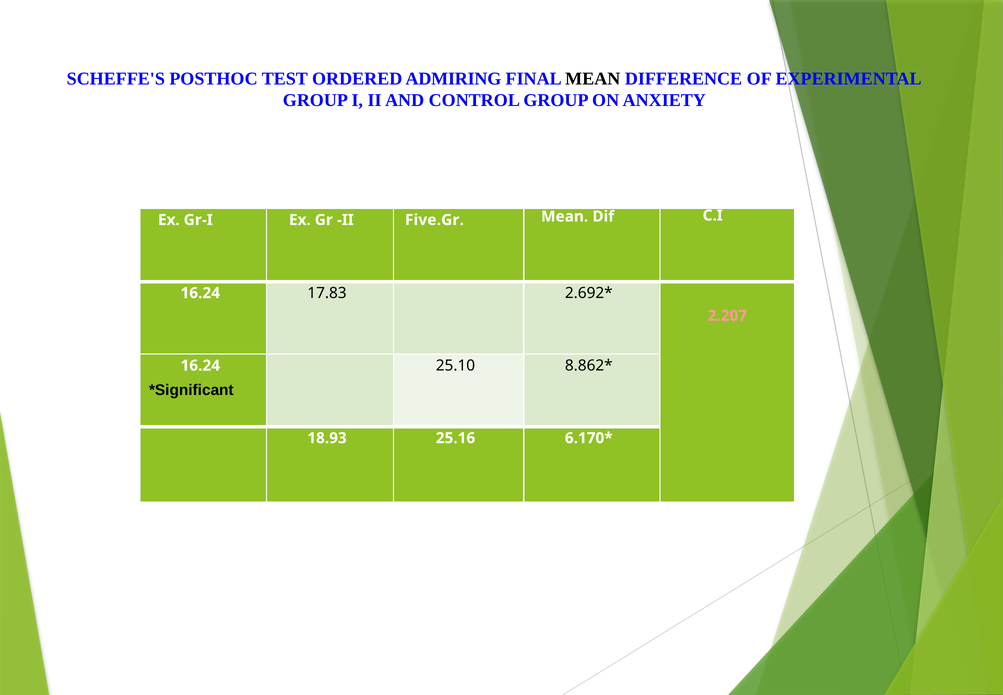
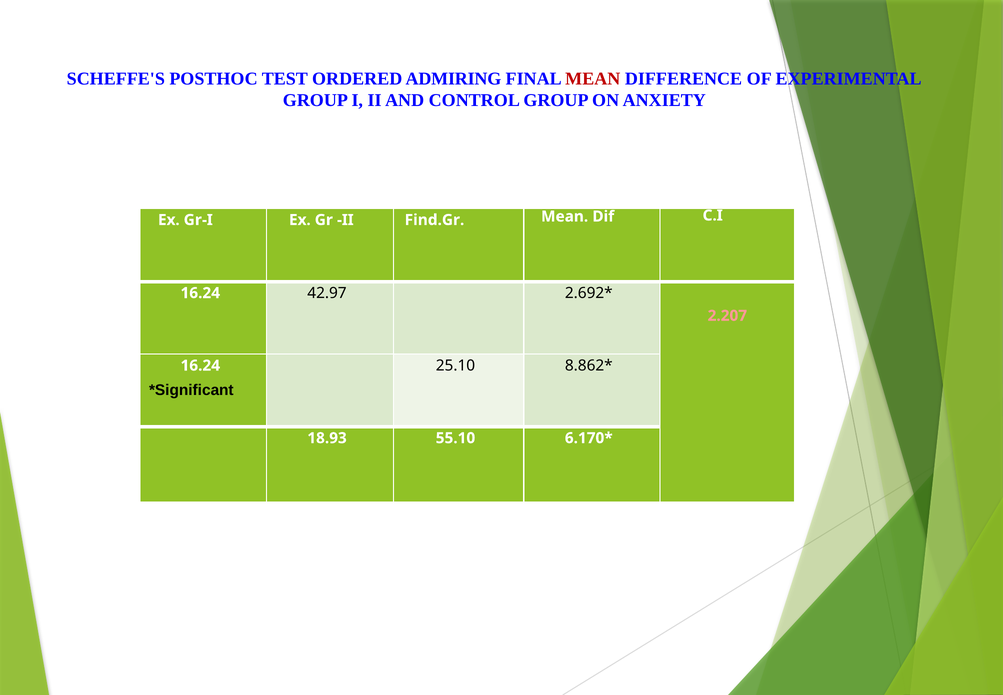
MEAN at (593, 79) colour: black -> red
Five.Gr: Five.Gr -> Find.Gr
17.83: 17.83 -> 42.97
25.16: 25.16 -> 55.10
